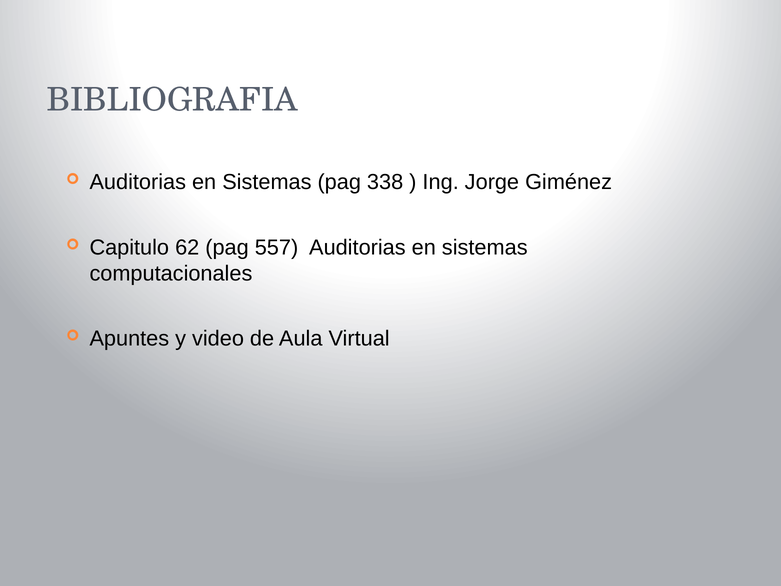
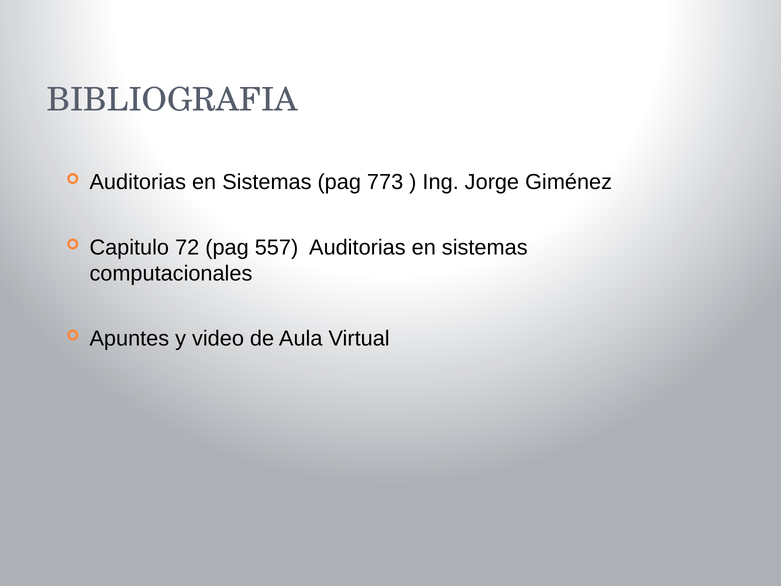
338: 338 -> 773
62: 62 -> 72
